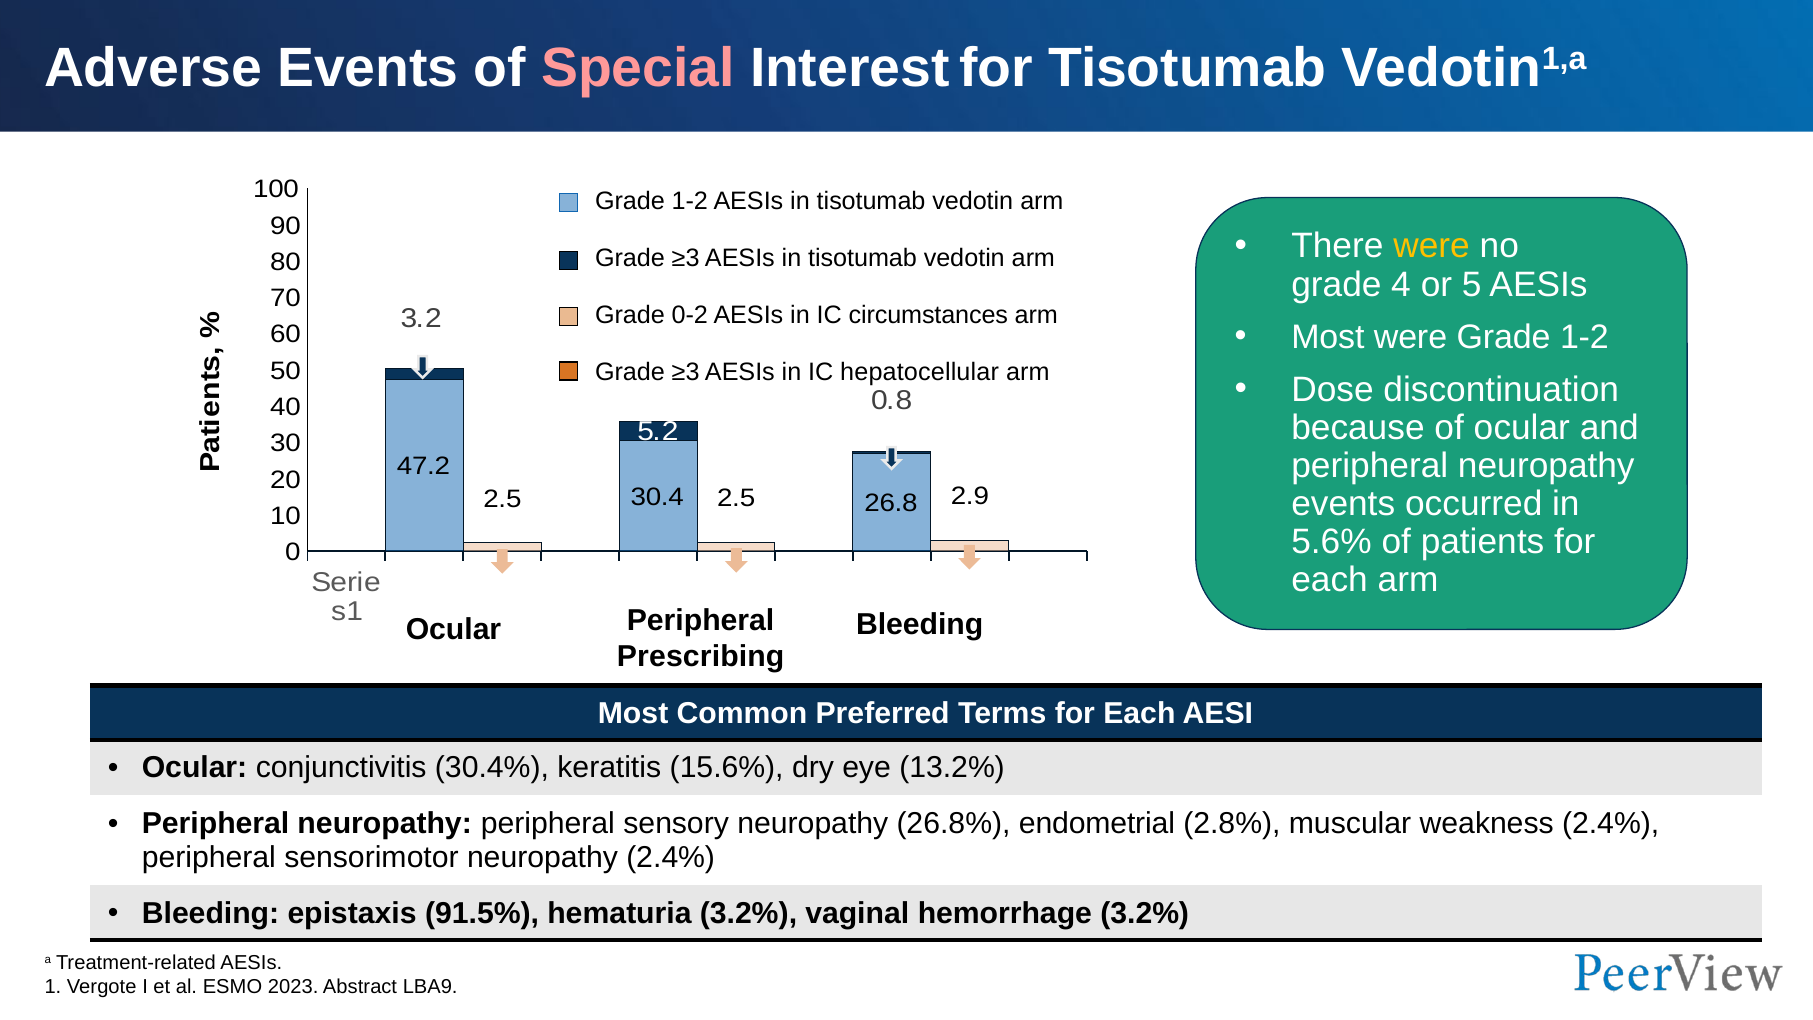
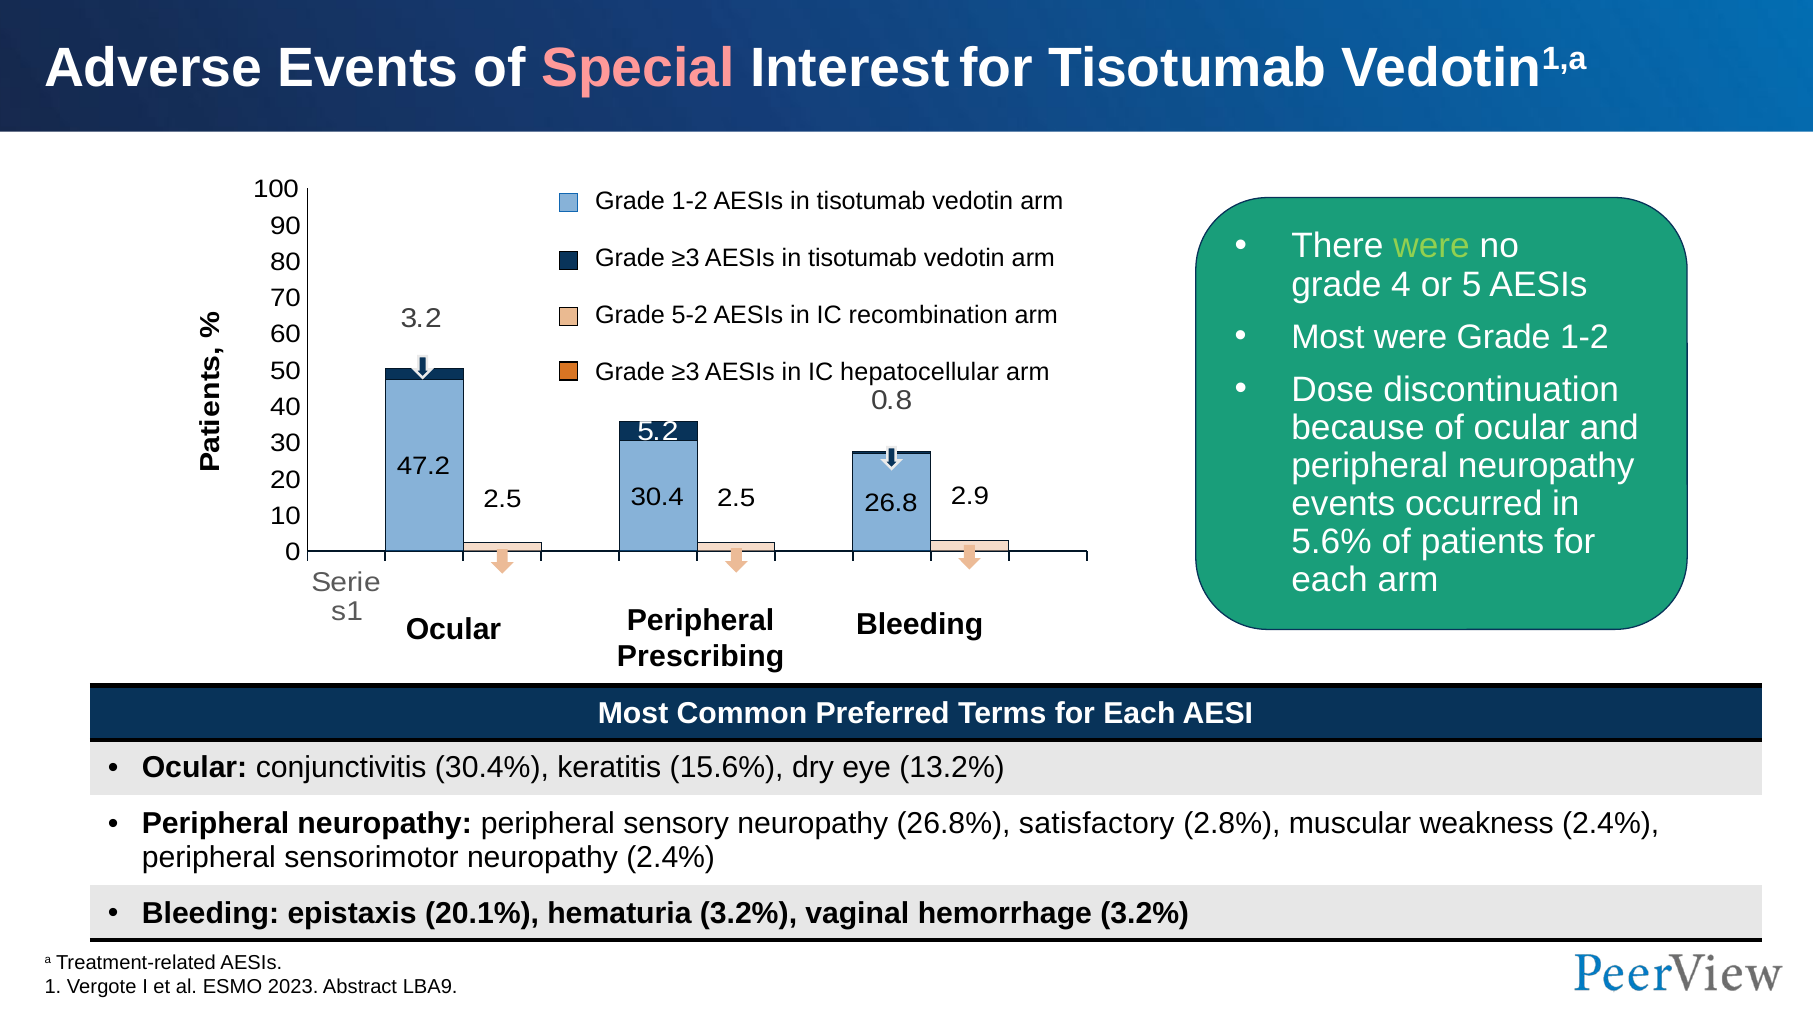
were at (1432, 246) colour: yellow -> light green
0-2: 0-2 -> 5-2
circumstances: circumstances -> recombination
endometrial: endometrial -> satisfactory
91.5%: 91.5% -> 20.1%
